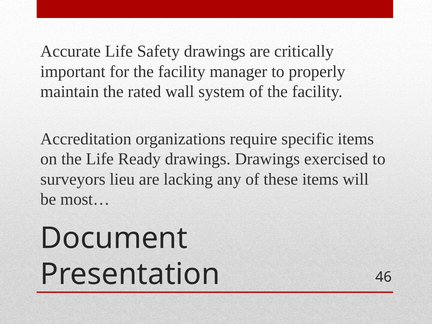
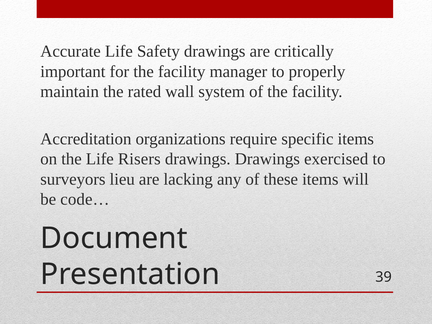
Ready: Ready -> Risers
most…: most… -> code…
46: 46 -> 39
